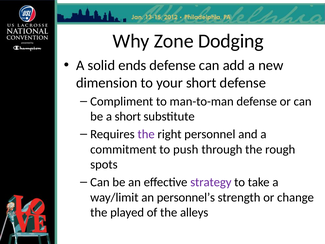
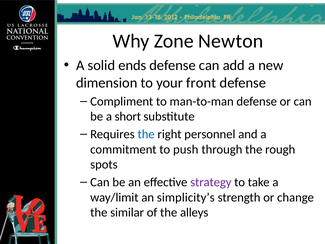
Dodging: Dodging -> Newton
your short: short -> front
the at (146, 134) colour: purple -> blue
personnel’s: personnel’s -> simplicity’s
played: played -> similar
